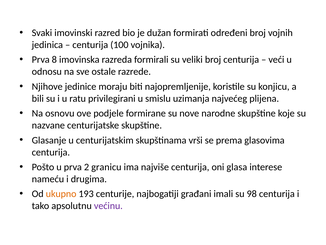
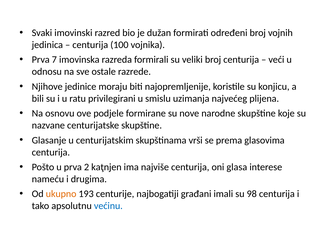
8: 8 -> 7
granicu: granicu -> kaţnjen
većinu colour: purple -> blue
